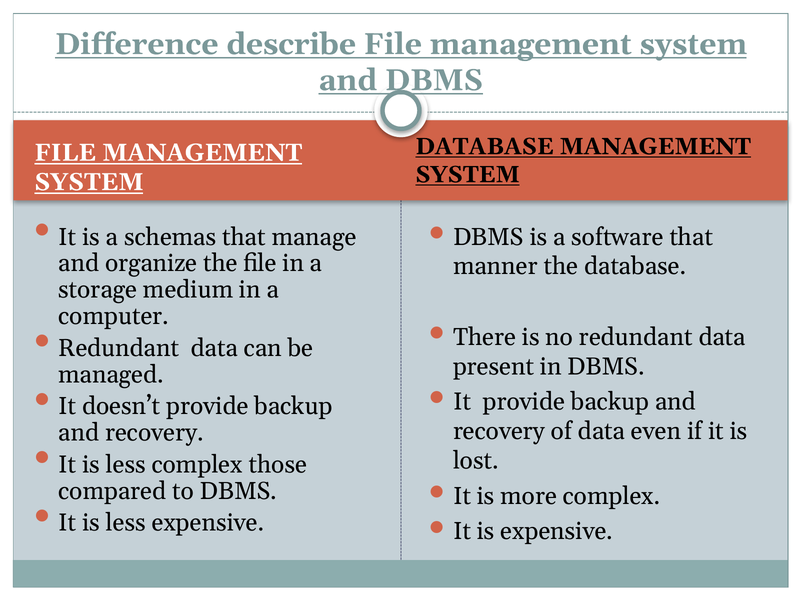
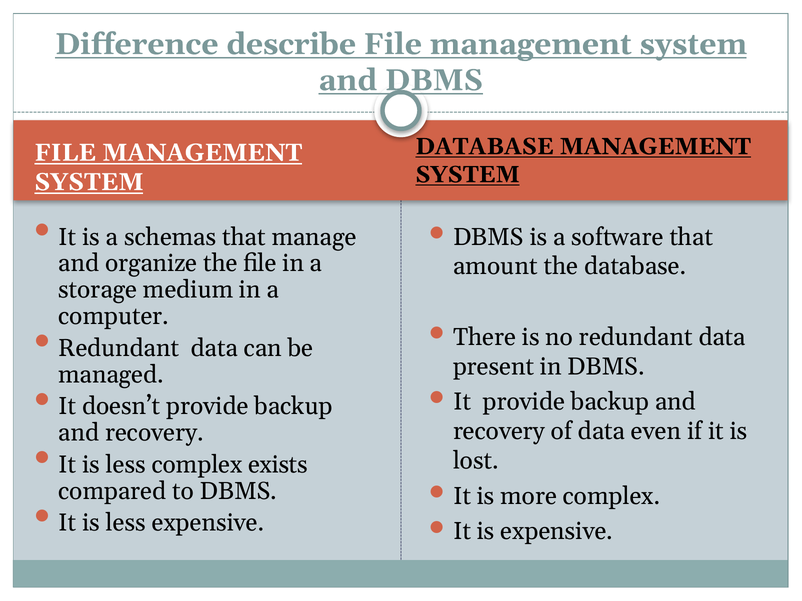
manner: manner -> amount
those: those -> exists
